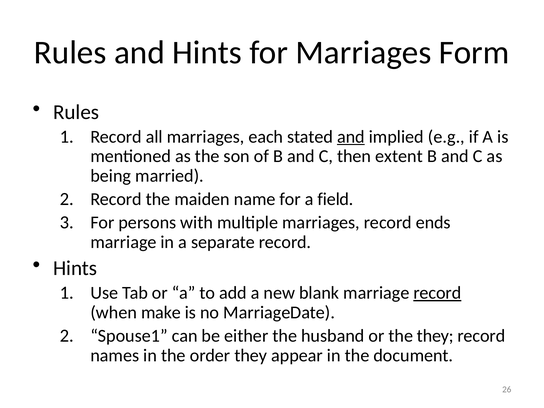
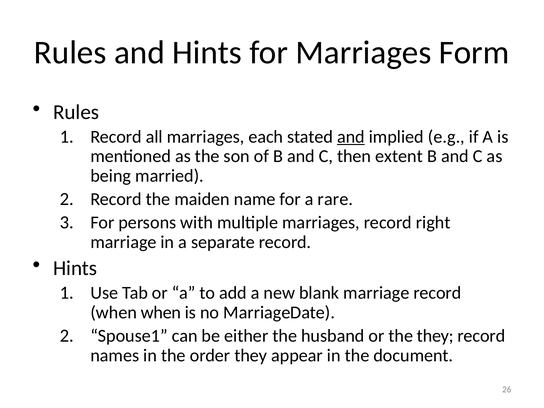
field: field -> rare
ends: ends -> right
record at (437, 293) underline: present -> none
when make: make -> when
